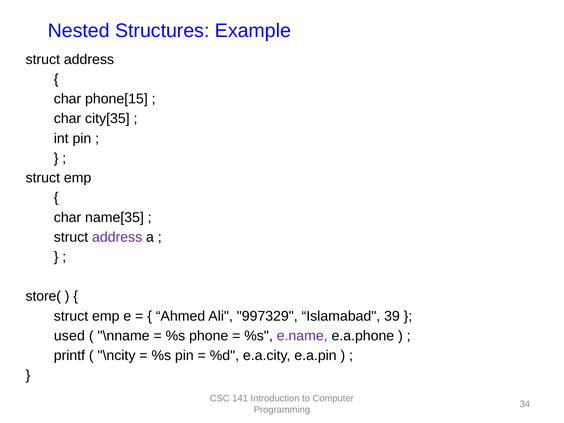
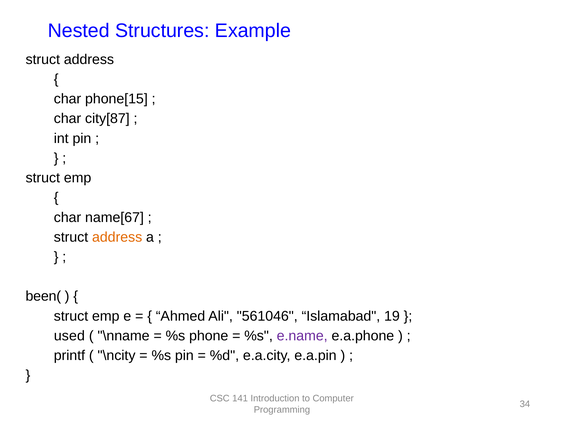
city[35: city[35 -> city[87
name[35: name[35 -> name[67
address at (117, 237) colour: purple -> orange
store(: store( -> been(
997329: 997329 -> 561046
39: 39 -> 19
